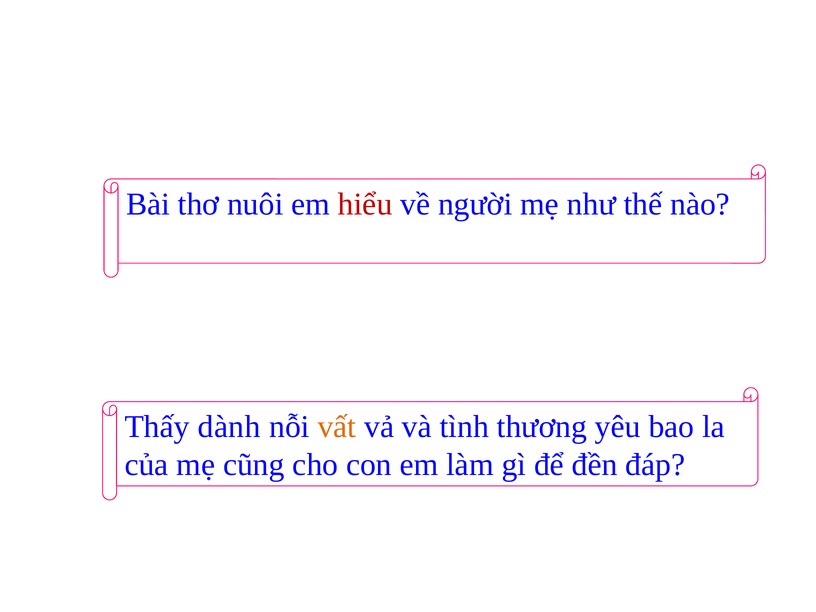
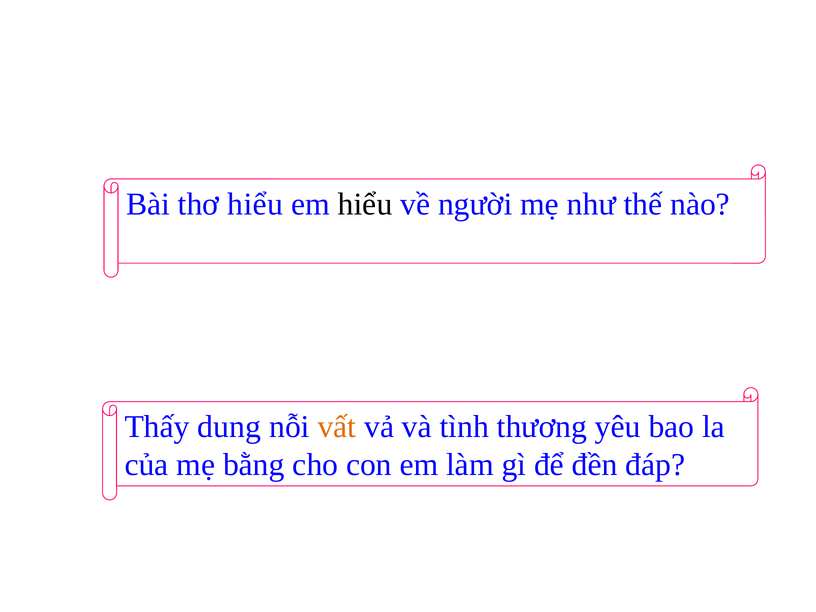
thơ nuôi: nuôi -> hiểu
hiểu at (365, 204) colour: red -> black
dành: dành -> dung
cũng: cũng -> bằng
